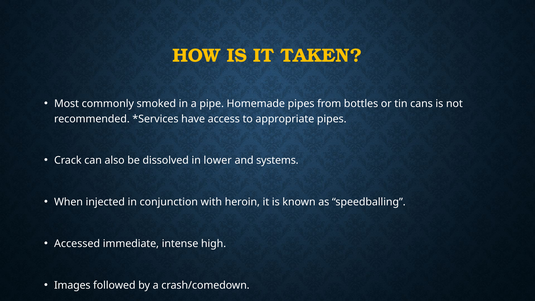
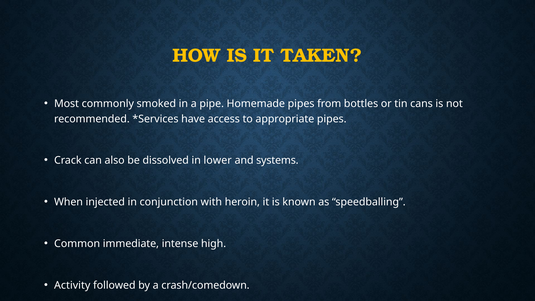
Accessed: Accessed -> Common
Images: Images -> Activity
